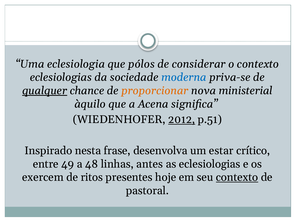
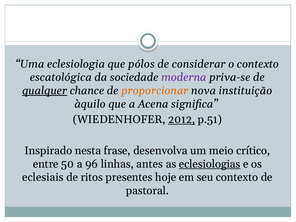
eclesiologias at (61, 77): eclesiologias -> escatológica
moderna colour: blue -> purple
ministerial: ministerial -> instituição
estar: estar -> meio
49: 49 -> 50
48: 48 -> 96
eclesiologias at (210, 164) underline: none -> present
exercem: exercem -> eclesiais
contexto at (237, 177) underline: present -> none
